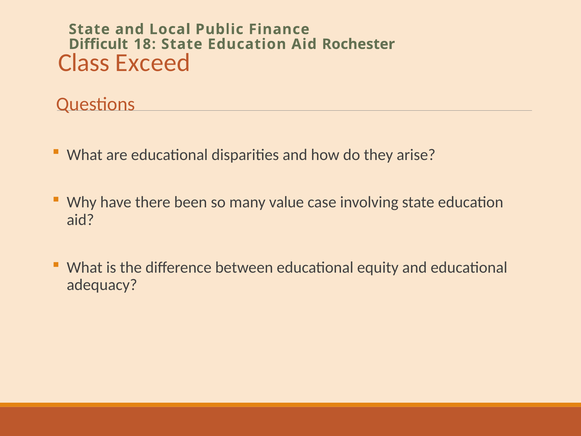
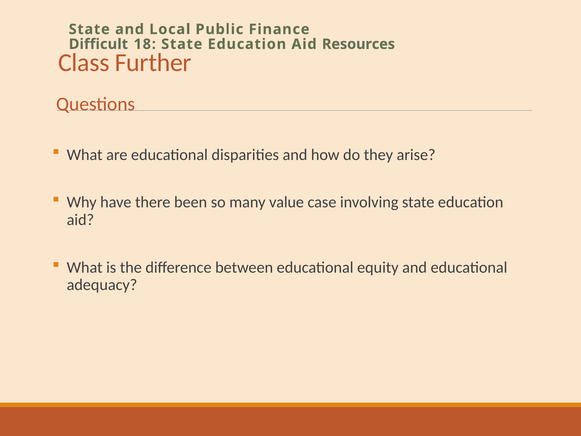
Rochester: Rochester -> Resources
Exceed: Exceed -> Further
